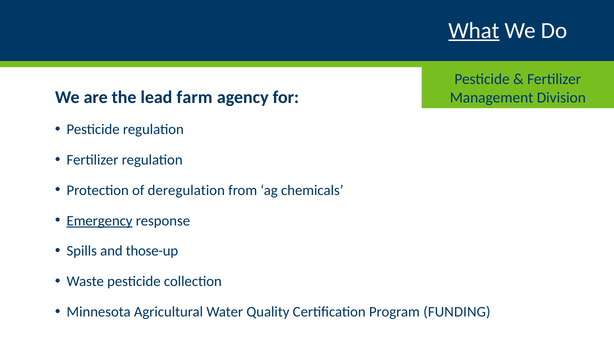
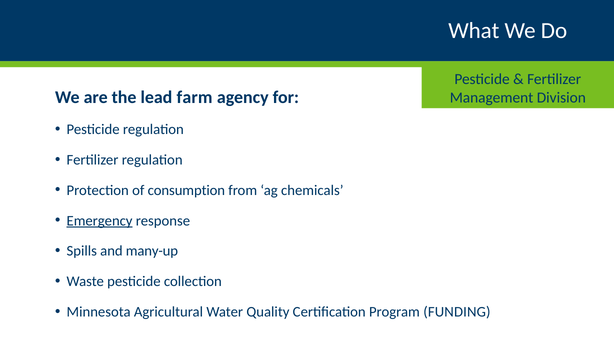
What underline: present -> none
deregulation: deregulation -> consumption
those-up: those-up -> many-up
